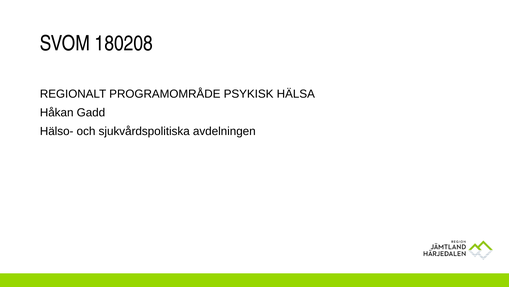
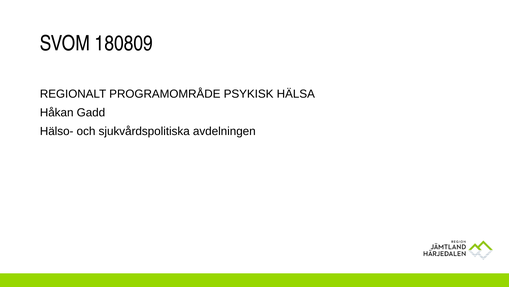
180208: 180208 -> 180809
